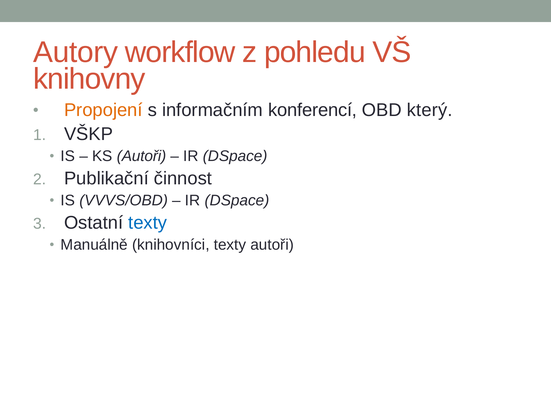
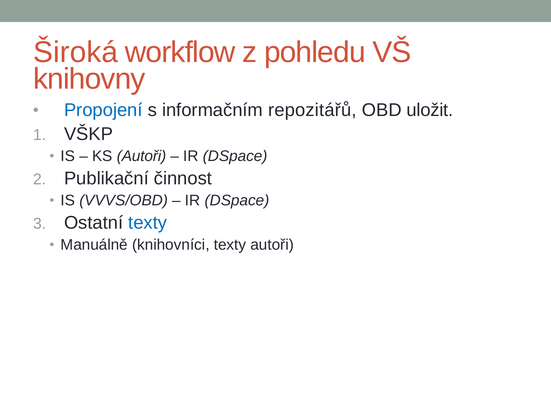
Autory: Autory -> Široká
Propojení colour: orange -> blue
konferencí: konferencí -> repozitářů
který: který -> uložit
